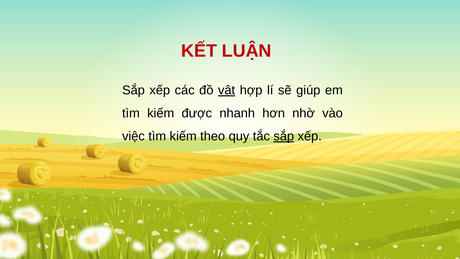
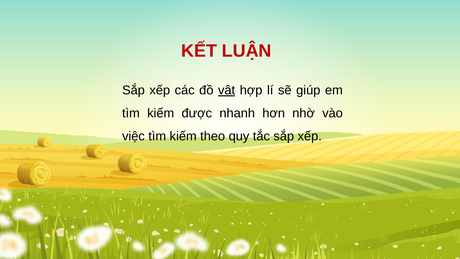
sắp at (284, 136) underline: present -> none
